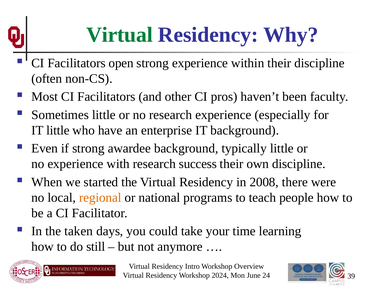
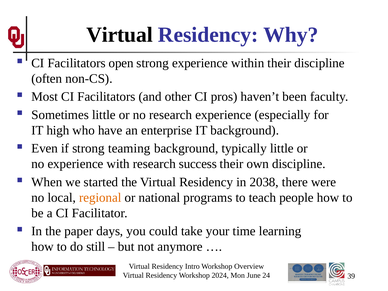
Virtual at (120, 35) colour: green -> black
IT little: little -> high
awardee: awardee -> teaming
2008: 2008 -> 2038
taken: taken -> paper
